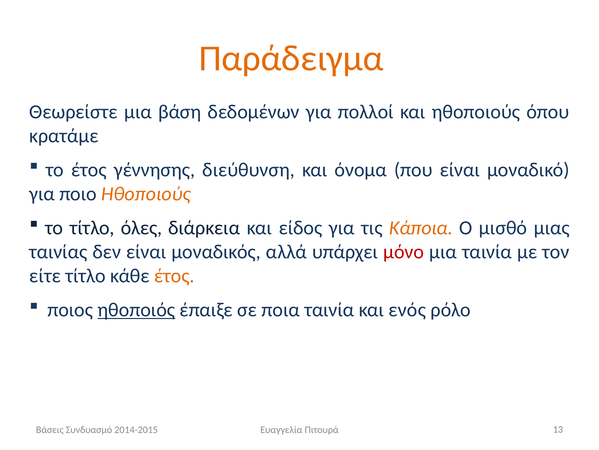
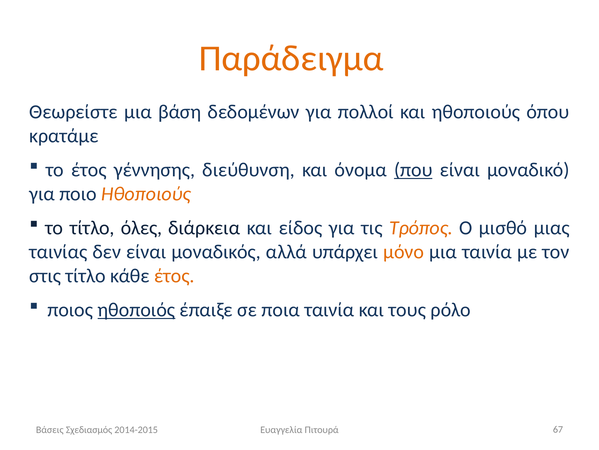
που underline: none -> present
Κάποια: Κάποια -> Τρόπος
μόνο colour: red -> orange
είτε: είτε -> στις
ενός: ενός -> τους
Συνδυασμό: Συνδυασμό -> Σχεδιασμός
13: 13 -> 67
